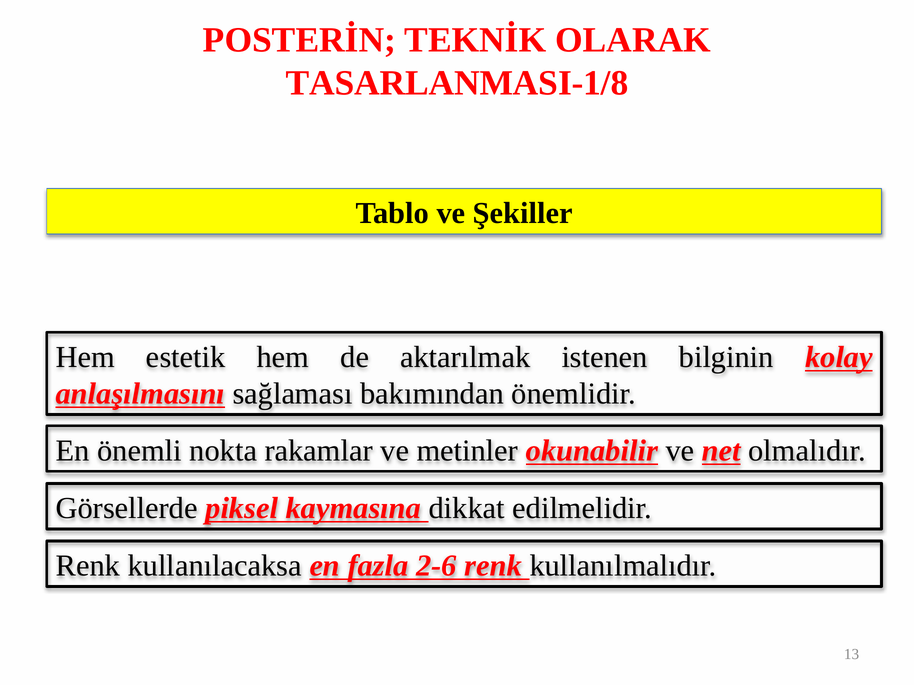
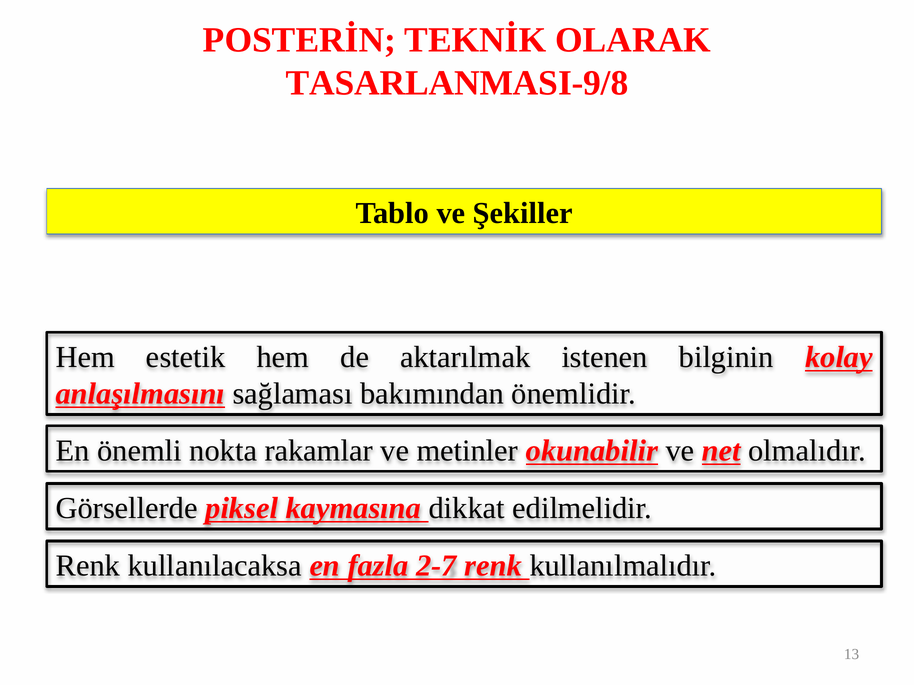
TASARLANMASI-1/8: TASARLANMASI-1/8 -> TASARLANMASI-9/8
2-6: 2-6 -> 2-7
